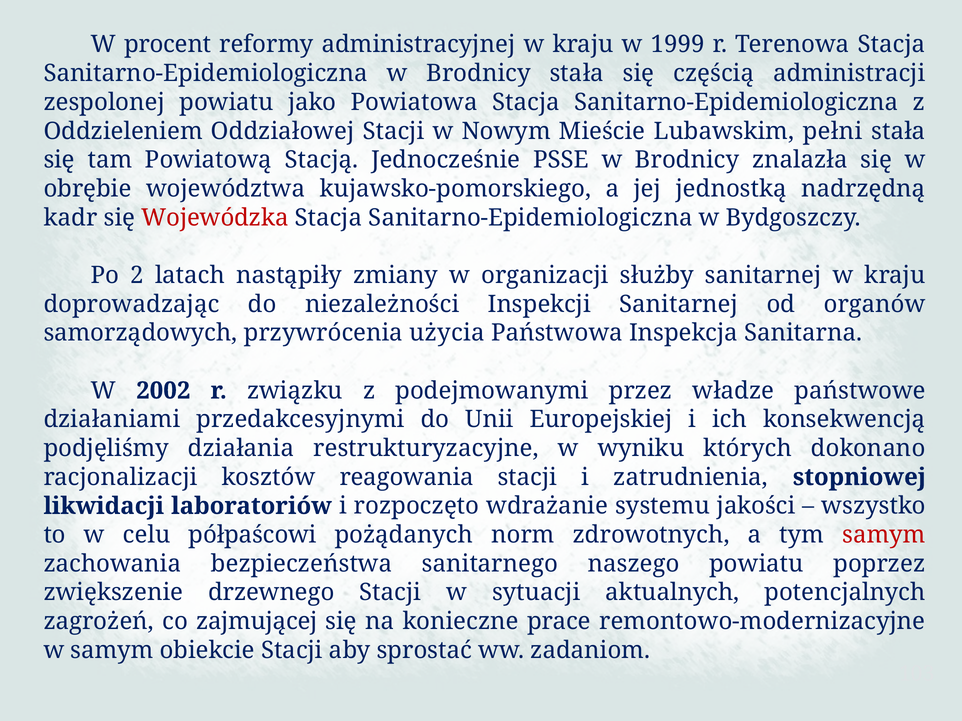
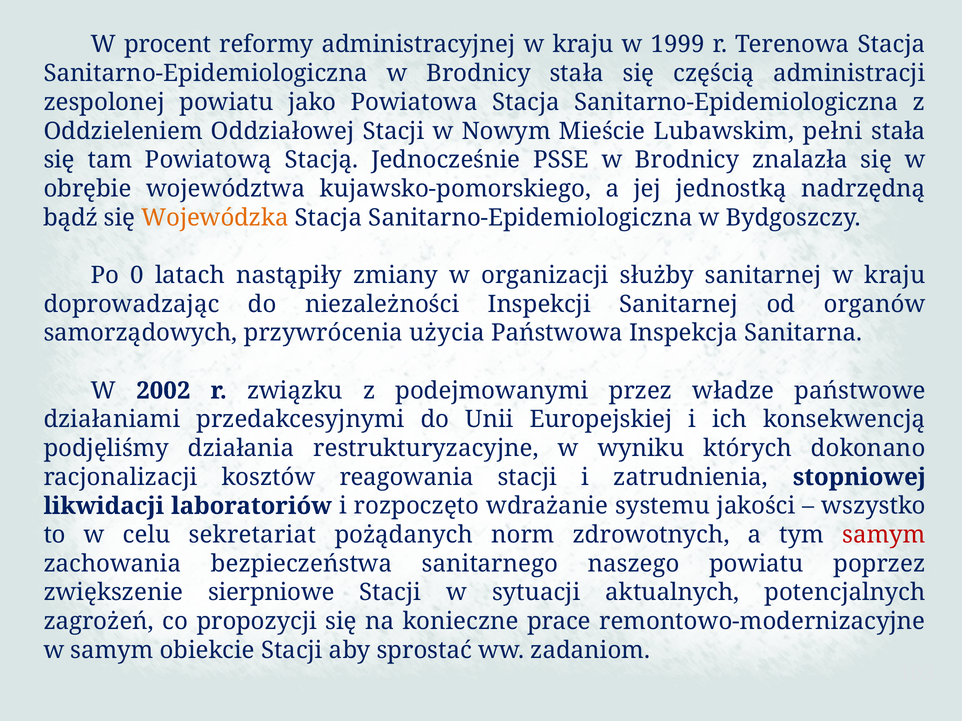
kadr: kadr -> bądź
Wojewódzka colour: red -> orange
2: 2 -> 0
półpaścowi: półpaścowi -> sekretariat
drzewnego: drzewnego -> sierpniowe
zajmującej: zajmującej -> propozycji
